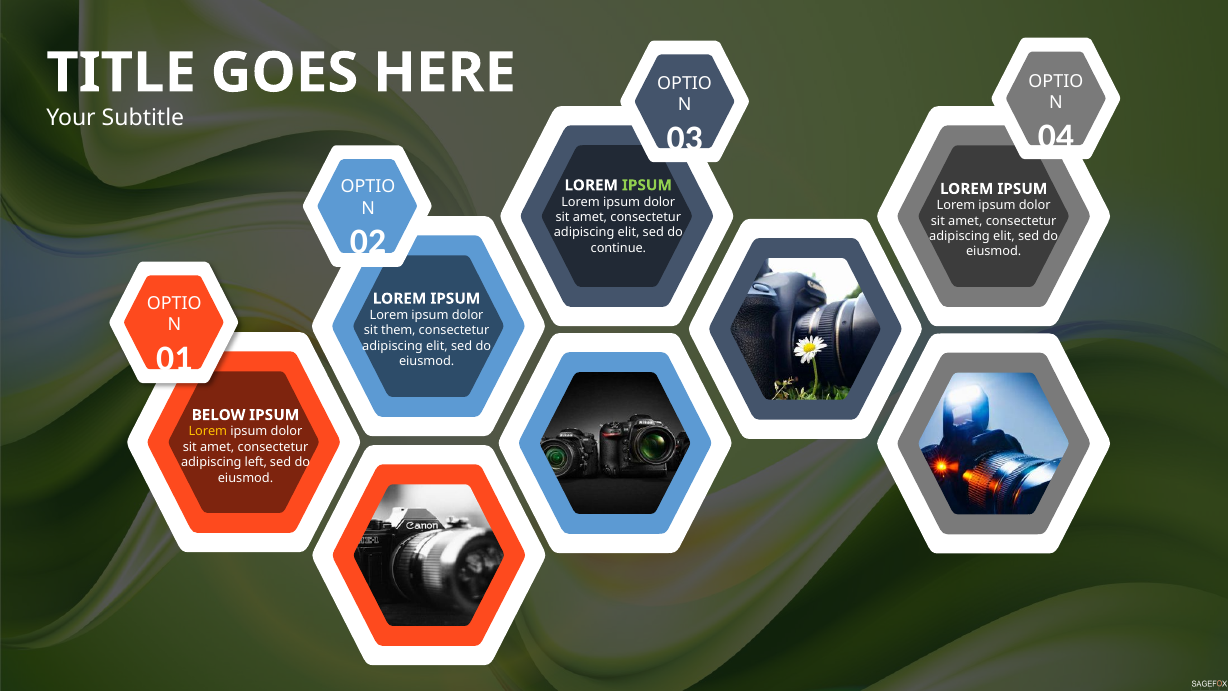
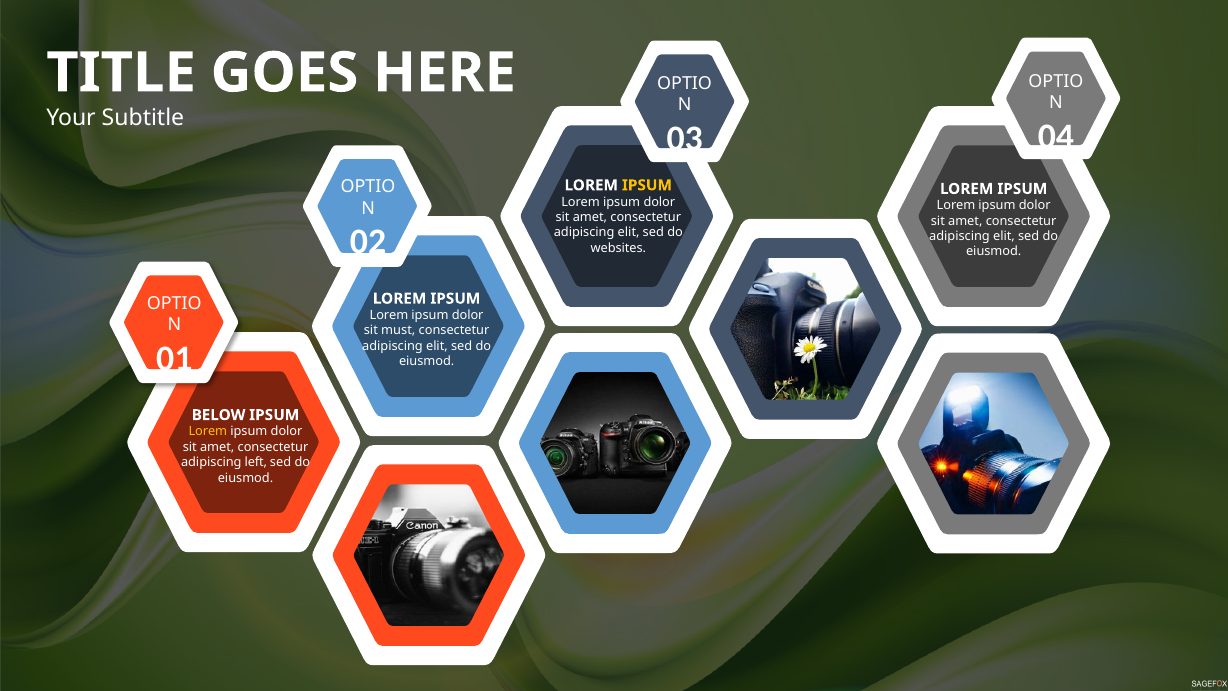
IPSUM at (647, 185) colour: light green -> yellow
continue: continue -> websites
them: them -> must
